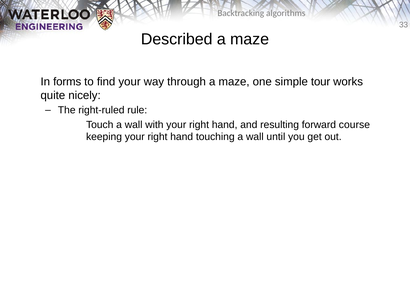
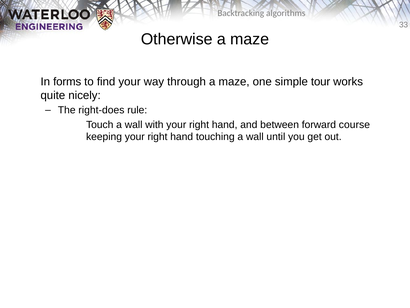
Described: Described -> Otherwise
right-ruled: right-ruled -> right-does
resulting: resulting -> between
